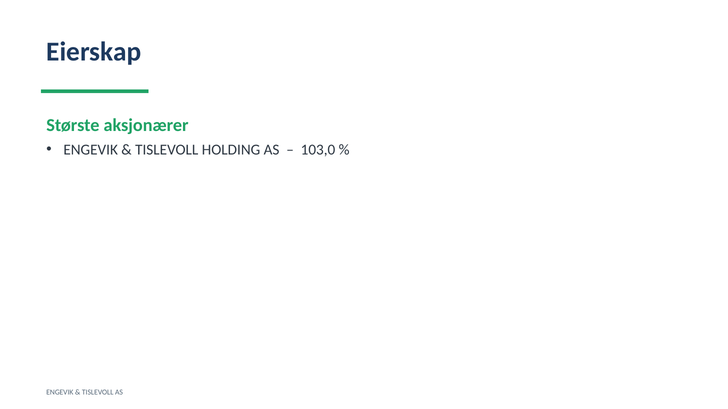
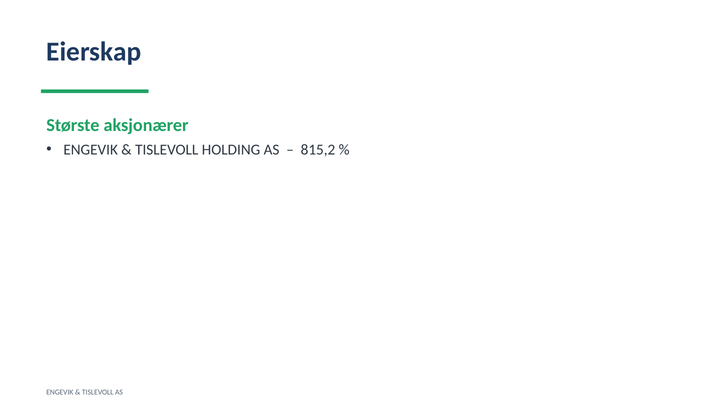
103,0: 103,0 -> 815,2
